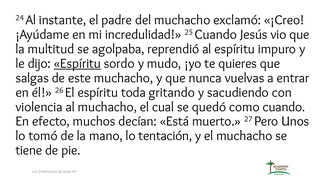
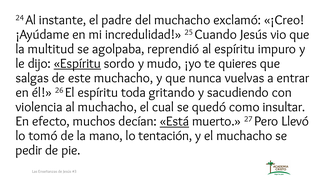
como cuando: cuando -> insultar
Está underline: none -> present
Unos: Unos -> Llevó
tiene: tiene -> pedir
